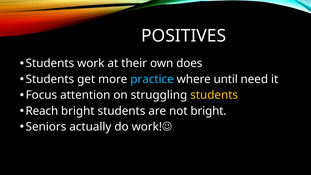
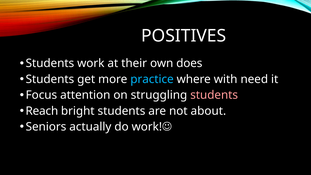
until: until -> with
students at (214, 95) colour: yellow -> pink
not bright: bright -> about
